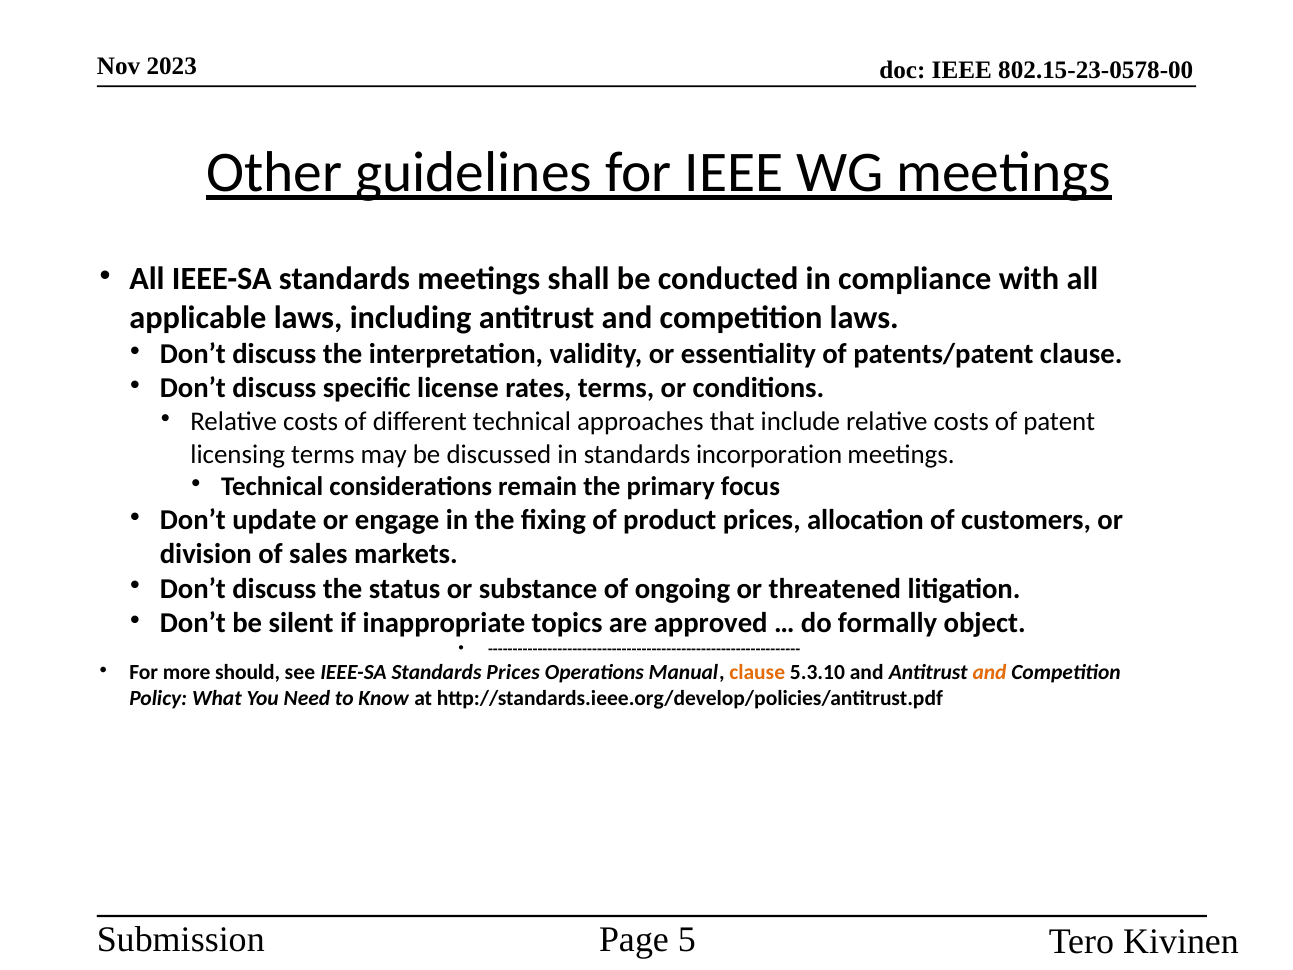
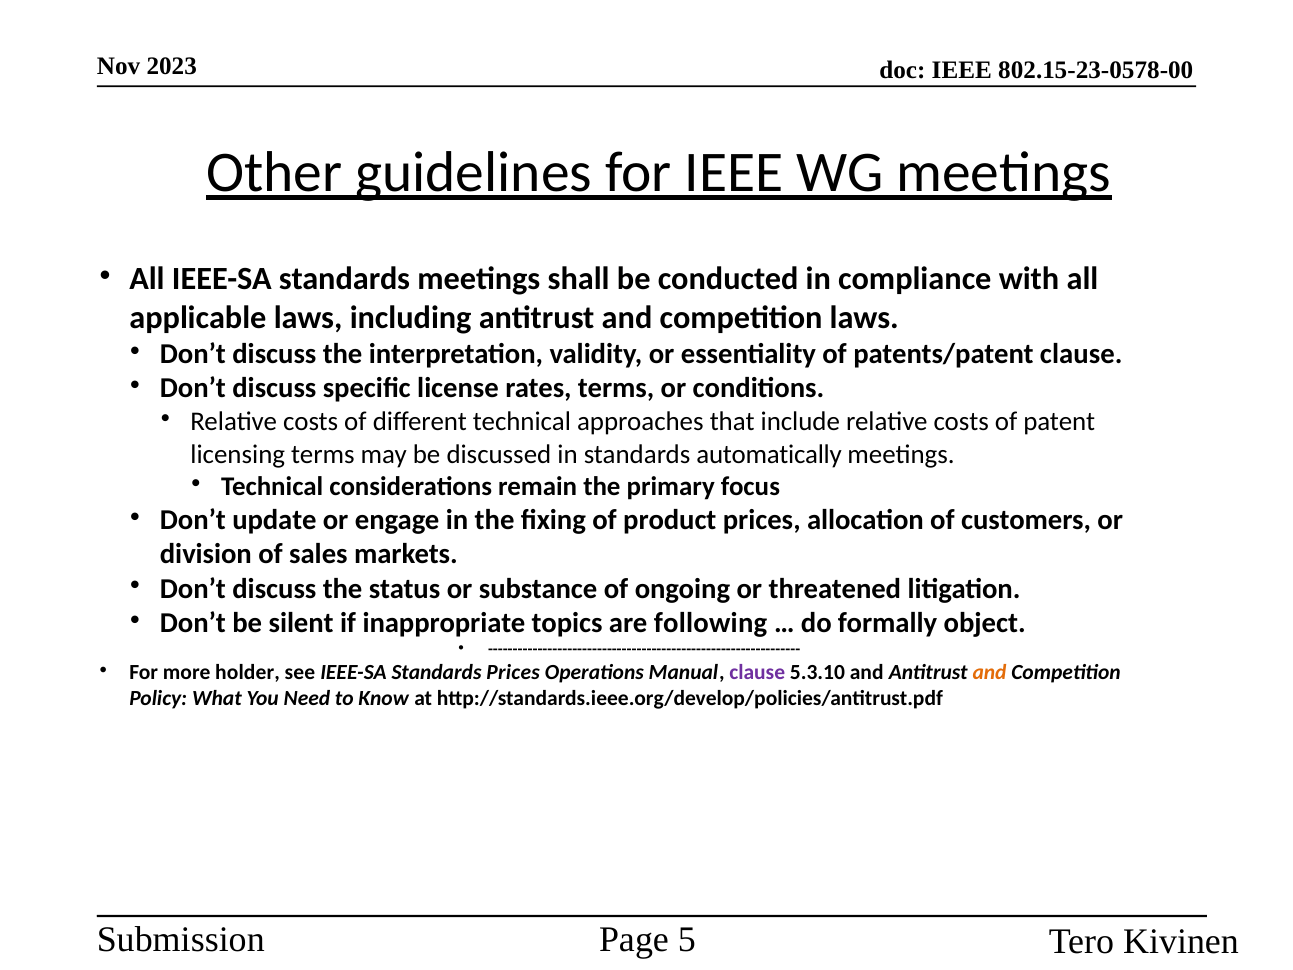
incorporation: incorporation -> automatically
approved: approved -> following
should: should -> holder
clause at (757, 672) colour: orange -> purple
